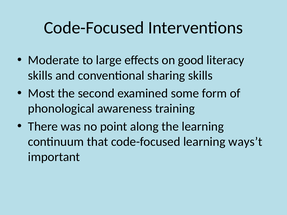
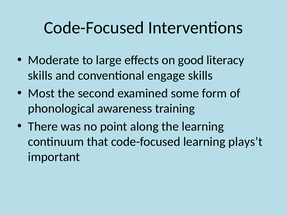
sharing: sharing -> engage
ways’t: ways’t -> plays’t
